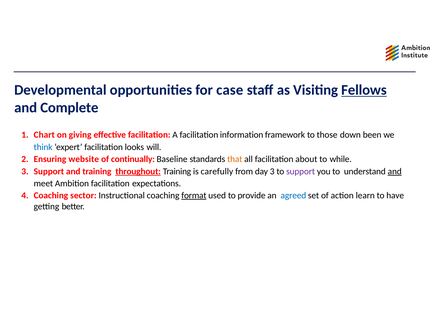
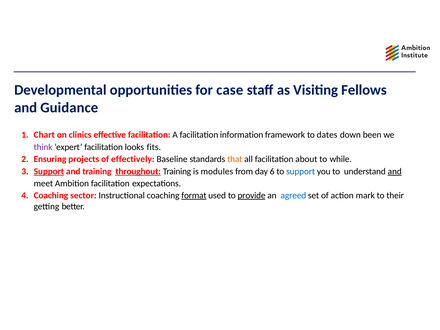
Fellows underline: present -> none
Complete: Complete -> Guidance
giving: giving -> clinics
those: those -> dates
think colour: blue -> purple
will: will -> fits
website: website -> projects
continually: continually -> effectively
Support at (49, 171) underline: none -> present
carefully: carefully -> modules
day 3: 3 -> 6
support at (301, 171) colour: purple -> blue
provide underline: none -> present
learn: learn -> mark
have: have -> their
